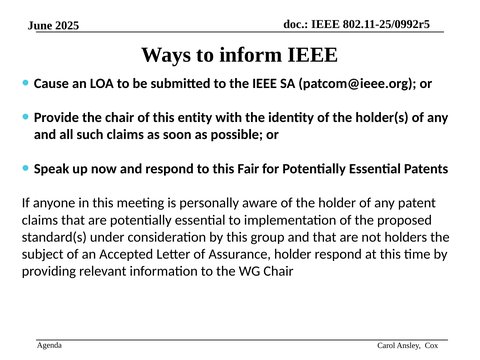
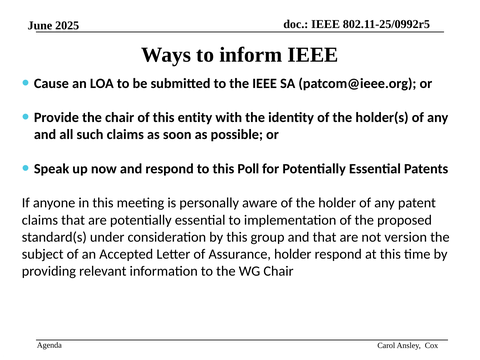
Fair: Fair -> Poll
holders: holders -> version
